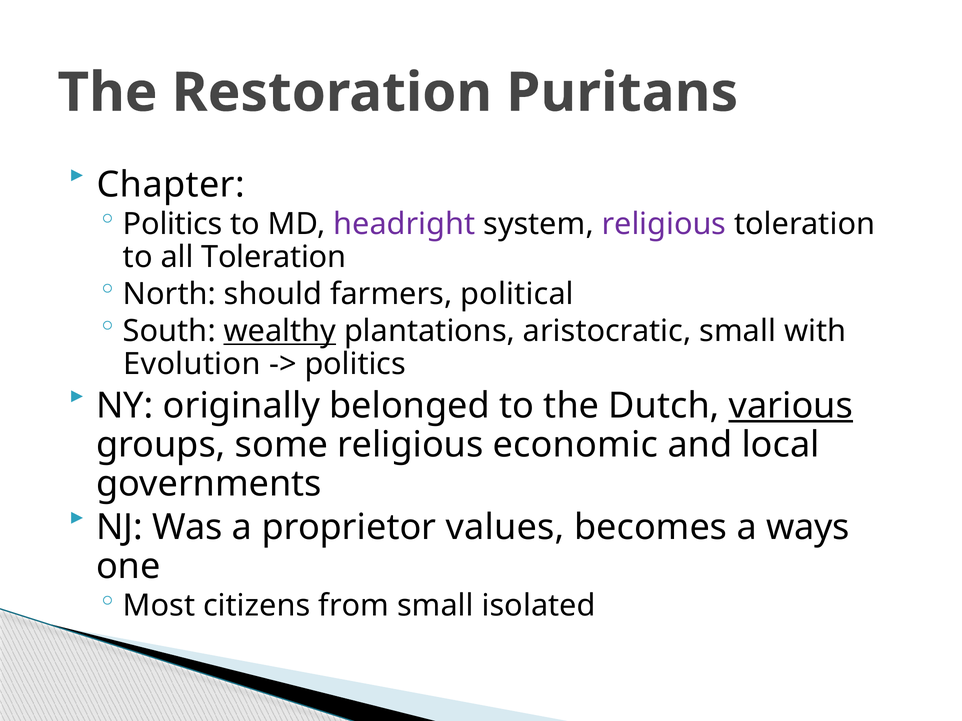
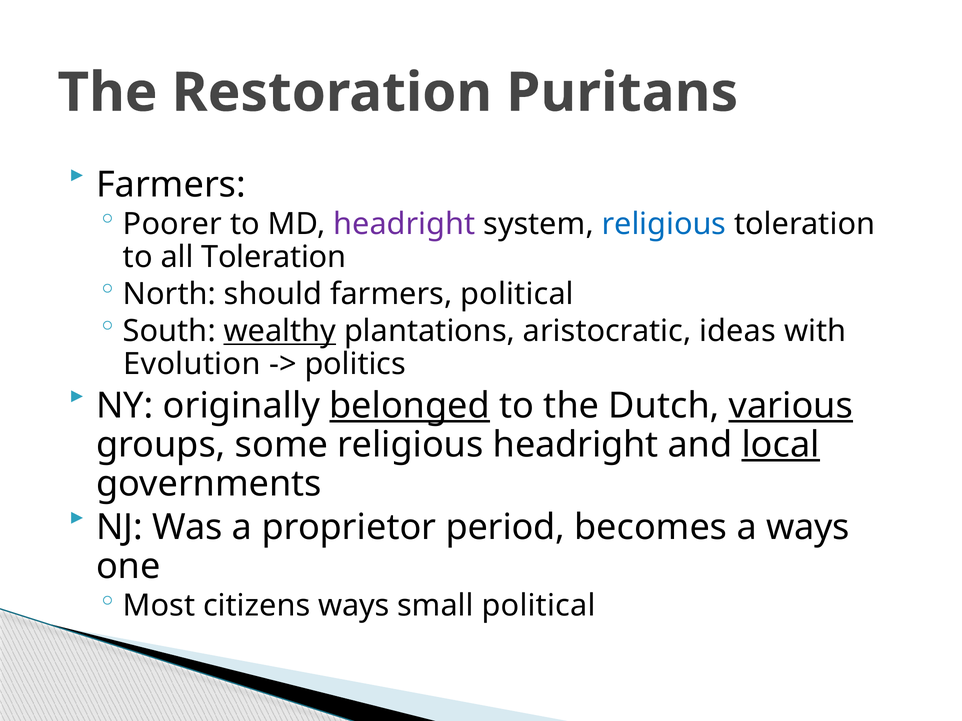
Chapter at (171, 185): Chapter -> Farmers
Politics at (173, 224): Politics -> Poorer
religious at (664, 224) colour: purple -> blue
aristocratic small: small -> ideas
belonged underline: none -> present
religious economic: economic -> headright
local underline: none -> present
values: values -> period
citizens from: from -> ways
small isolated: isolated -> political
